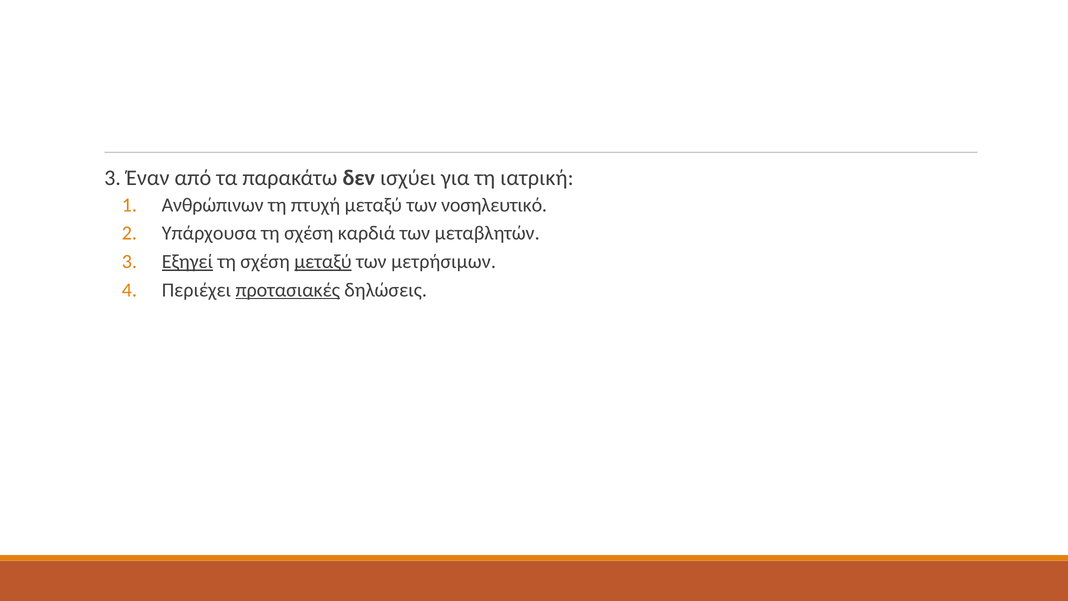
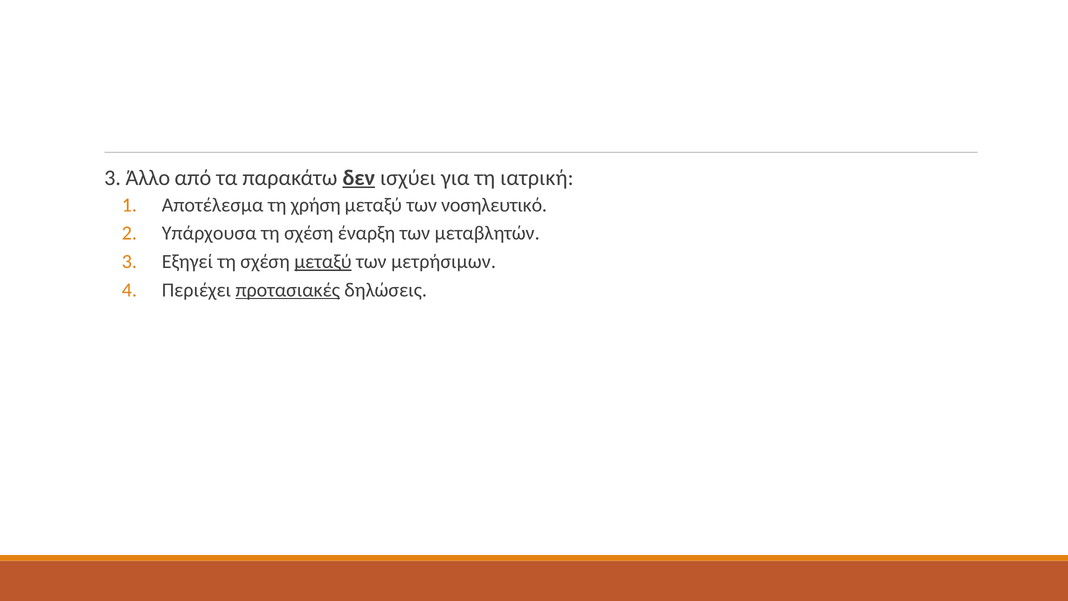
Έναν: Έναν -> Άλλο
δεν underline: none -> present
Ανθρώπινων: Ανθρώπινων -> Αποτέλεσμα
πτυχή: πτυχή -> χρήση
καρδιά: καρδιά -> έναρξη
Εξηγεί underline: present -> none
